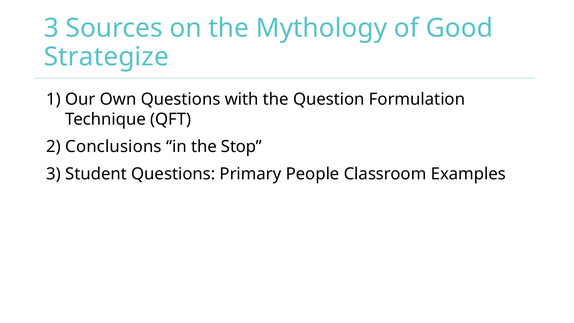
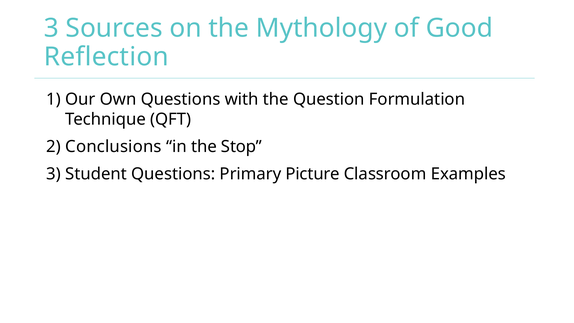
Strategize: Strategize -> Reflection
People: People -> Picture
